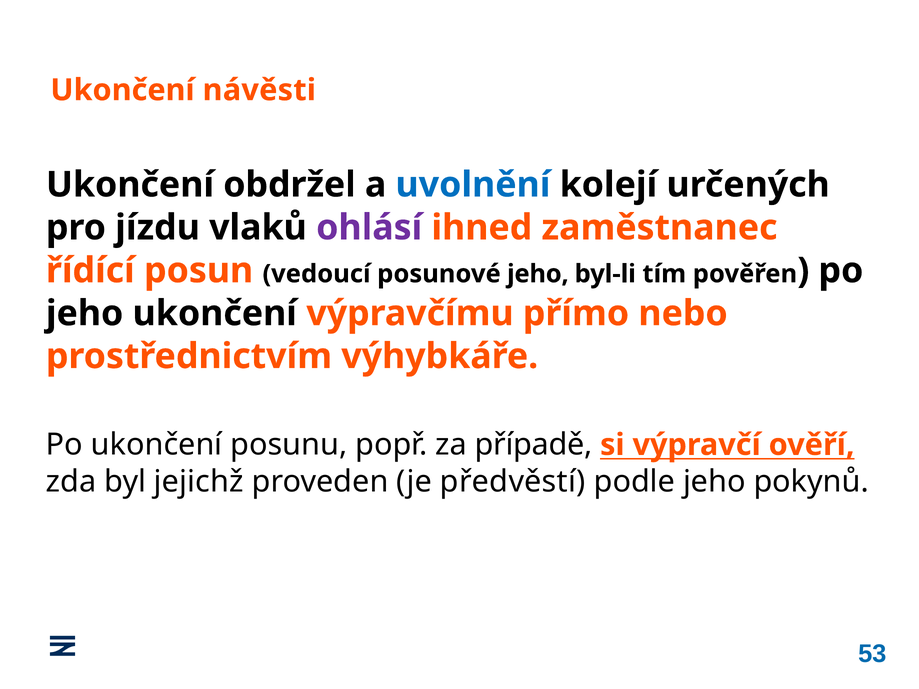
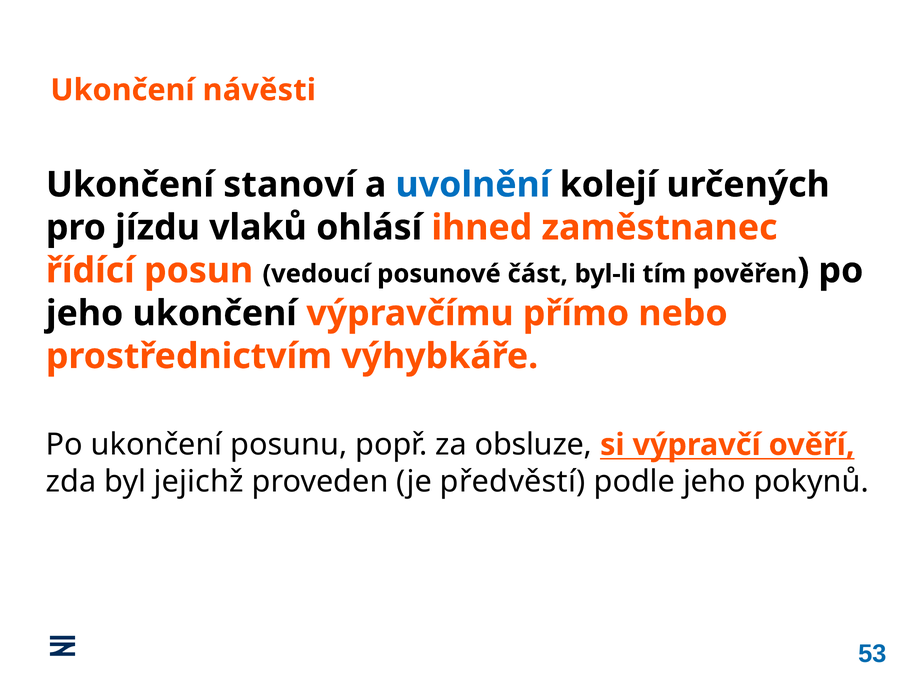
obdržel: obdržel -> stanoví
ohlásí colour: purple -> black
posunové jeho: jeho -> část
případě: případě -> obsluze
